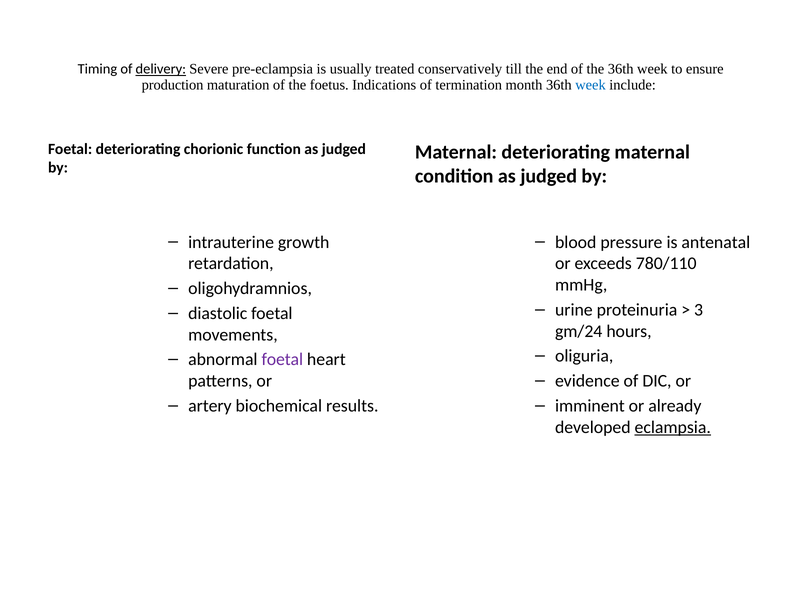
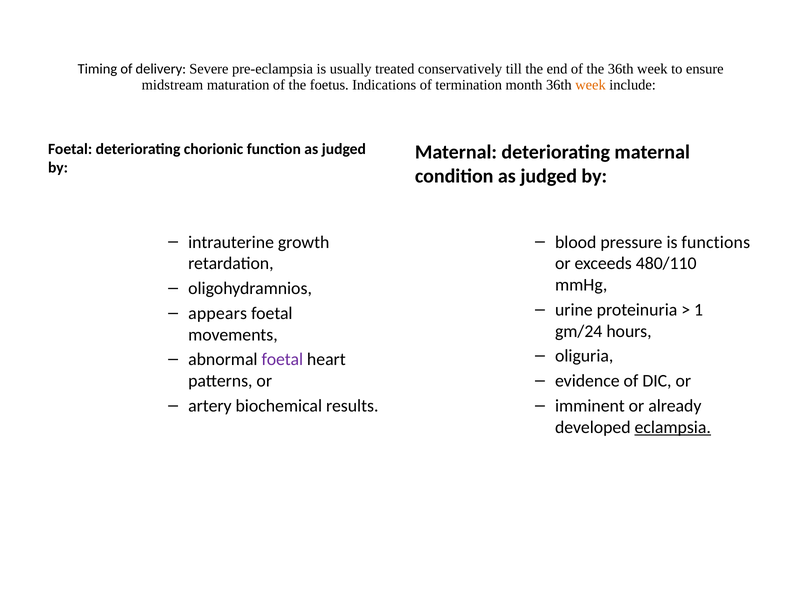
delivery underline: present -> none
production: production -> midstream
week at (591, 85) colour: blue -> orange
antenatal: antenatal -> functions
780/110: 780/110 -> 480/110
3: 3 -> 1
diastolic: diastolic -> appears
